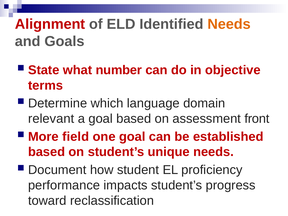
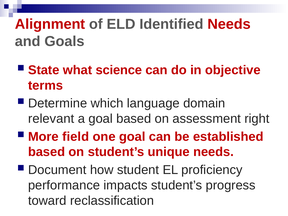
Needs at (229, 24) colour: orange -> red
number: number -> science
front: front -> right
